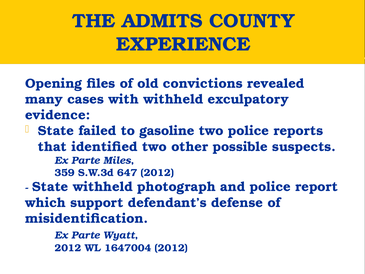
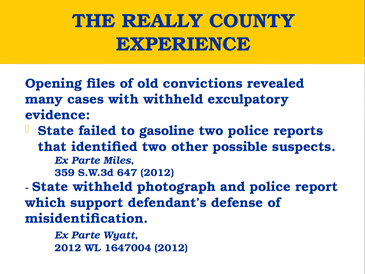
ADMITS: ADMITS -> REALLY
